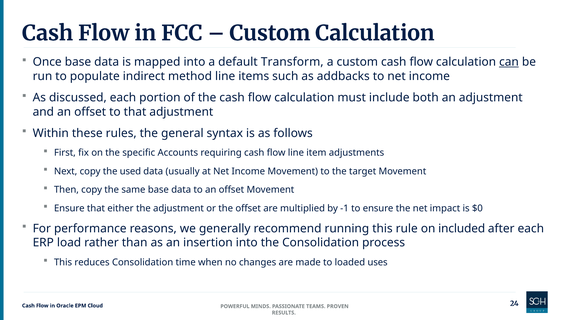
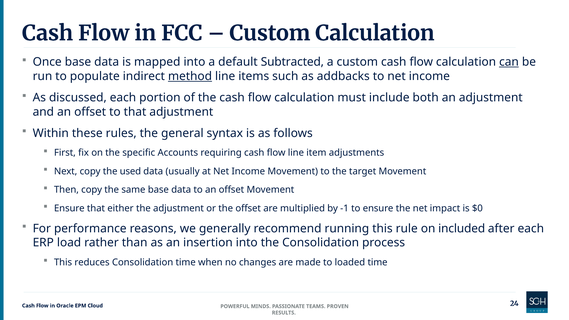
Transform: Transform -> Subtracted
method underline: none -> present
loaded uses: uses -> time
